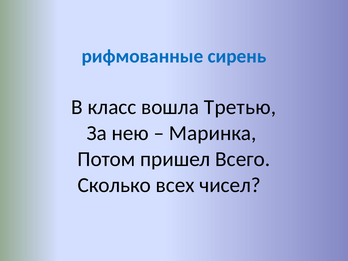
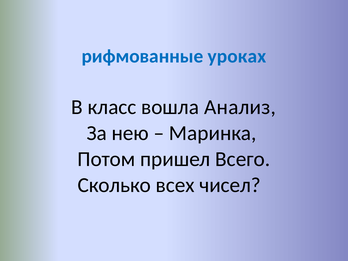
сирень: сирень -> уроках
Третью: Третью -> Анализ
